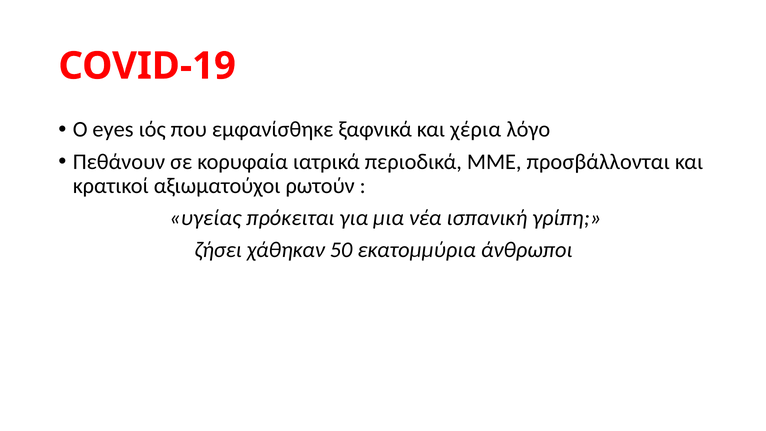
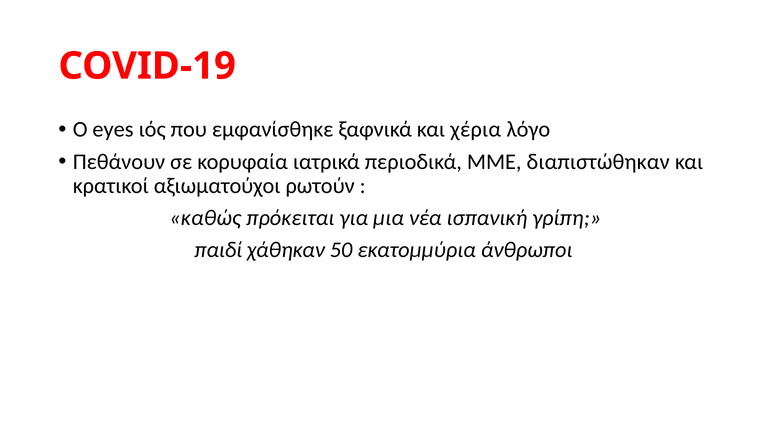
προσβάλλονται: προσβάλλονται -> διαπιστώθηκαν
υγείας: υγείας -> καθώς
ζήσει: ζήσει -> παιδί
